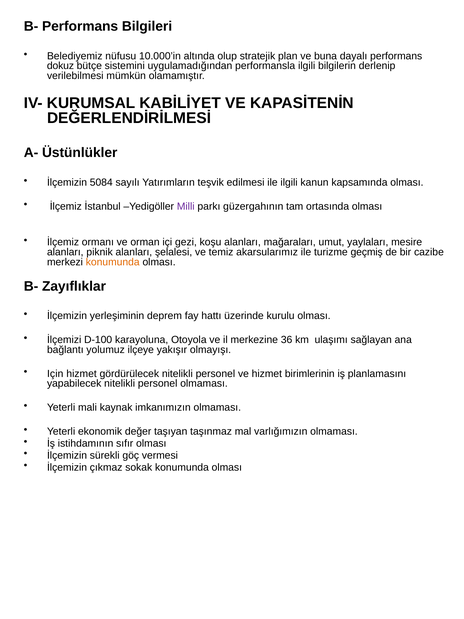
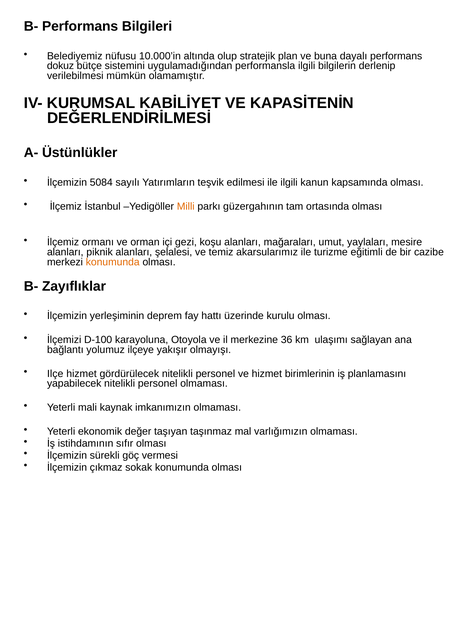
Milli colour: purple -> orange
geçmiş: geçmiş -> eğitimli
Için: Için -> Ilçe
